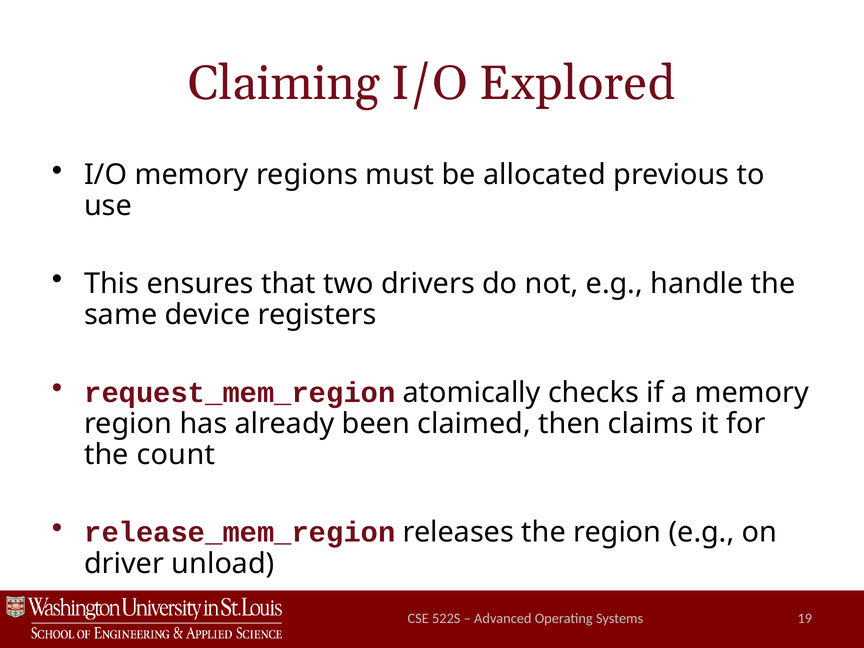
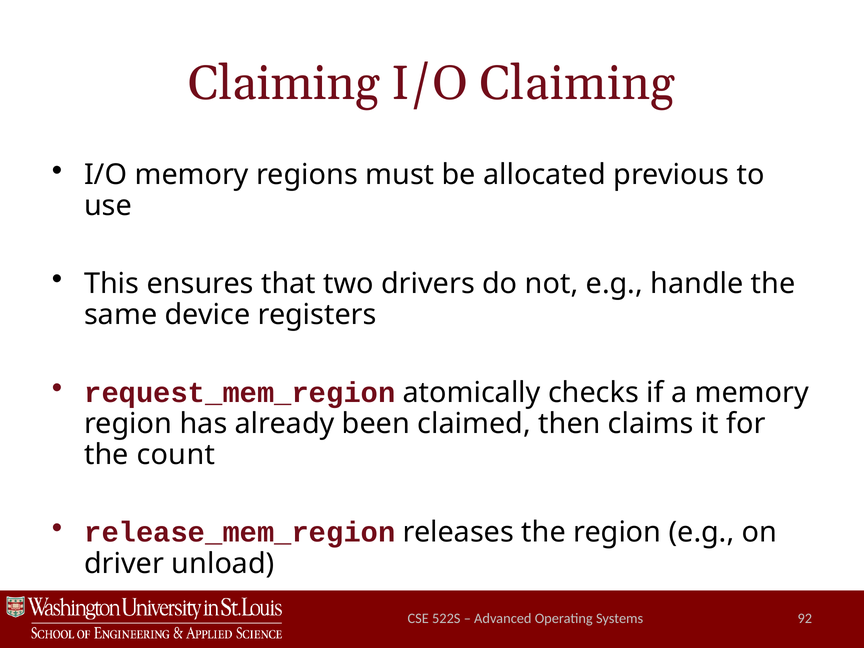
I/O Explored: Explored -> Claiming
19: 19 -> 92
